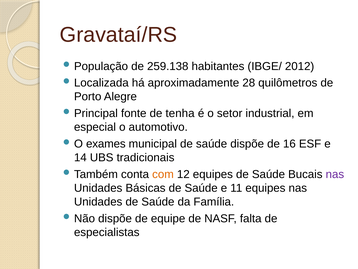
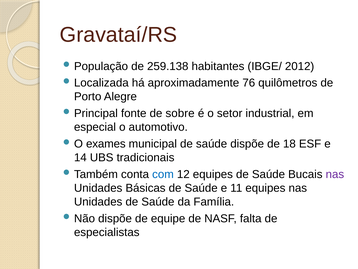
28: 28 -> 76
tenha: tenha -> sobre
16: 16 -> 18
com colour: orange -> blue
